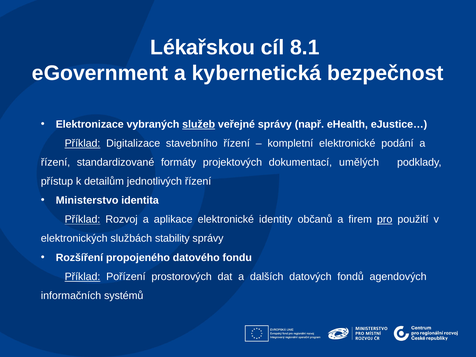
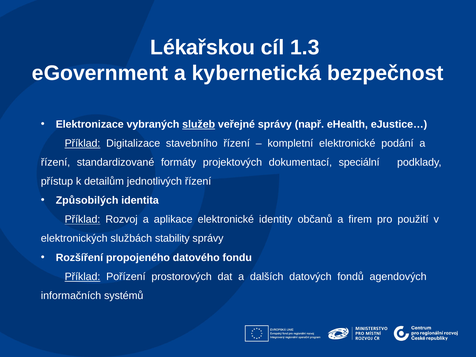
8.1: 8.1 -> 1.3
umělých: umělých -> speciální
Ministerstvo: Ministerstvo -> Způsobilých
pro underline: present -> none
